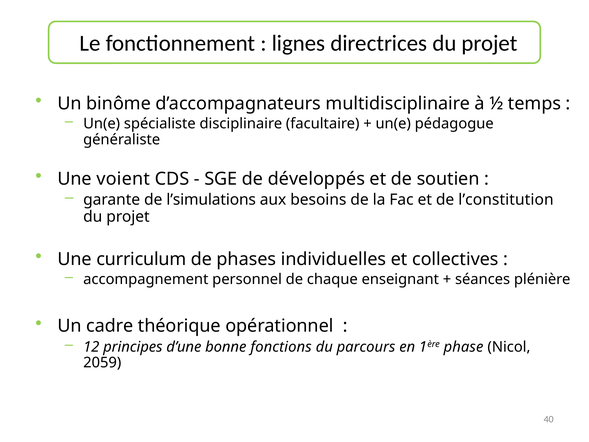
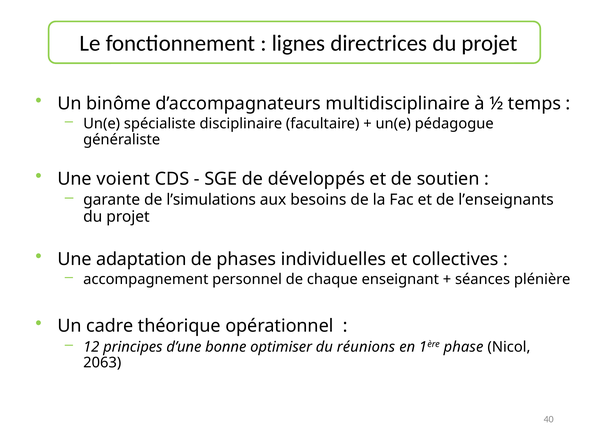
l’constitution: l’constitution -> l’enseignants
curriculum: curriculum -> adaptation
fonctions: fonctions -> optimiser
parcours: parcours -> réunions
2059: 2059 -> 2063
